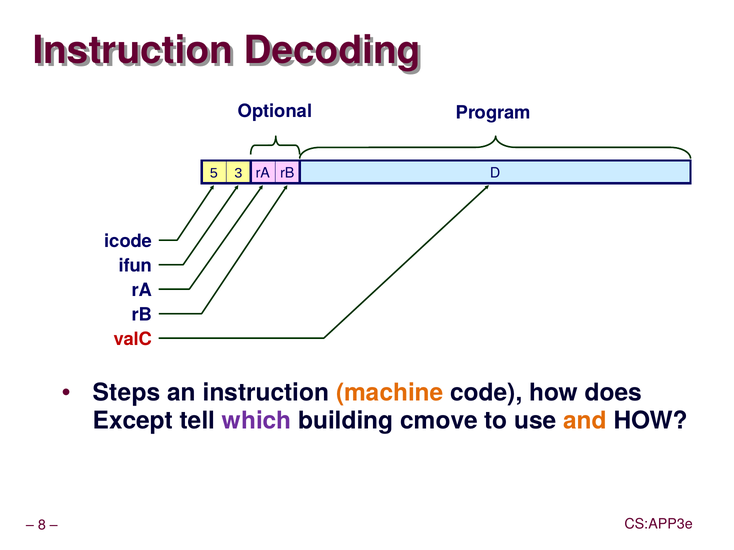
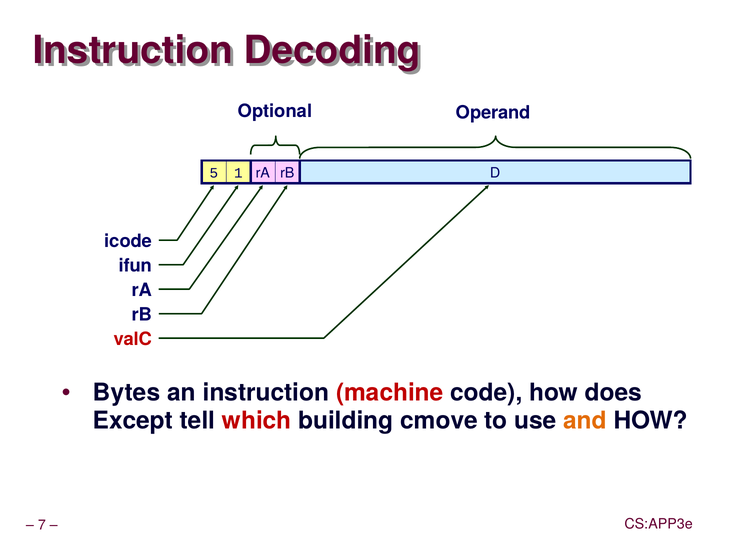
Program: Program -> Operand
3: 3 -> 1
Steps: Steps -> Bytes
machine colour: orange -> red
which colour: purple -> red
8: 8 -> 7
